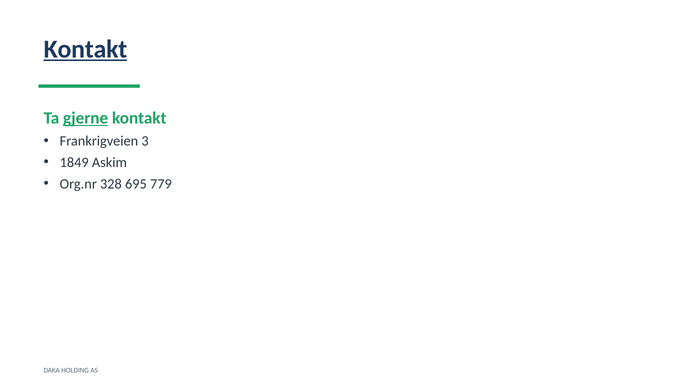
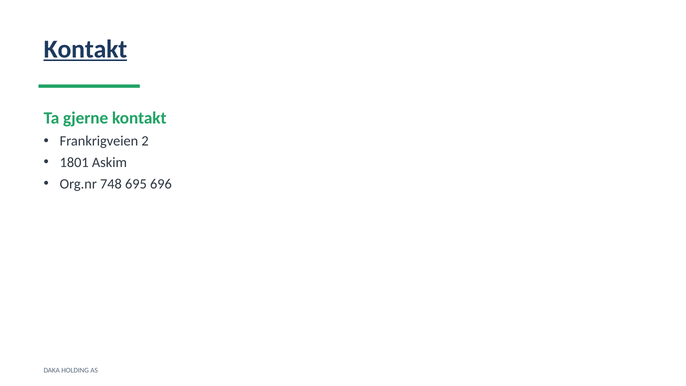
gjerne underline: present -> none
3: 3 -> 2
1849: 1849 -> 1801
328: 328 -> 748
779: 779 -> 696
